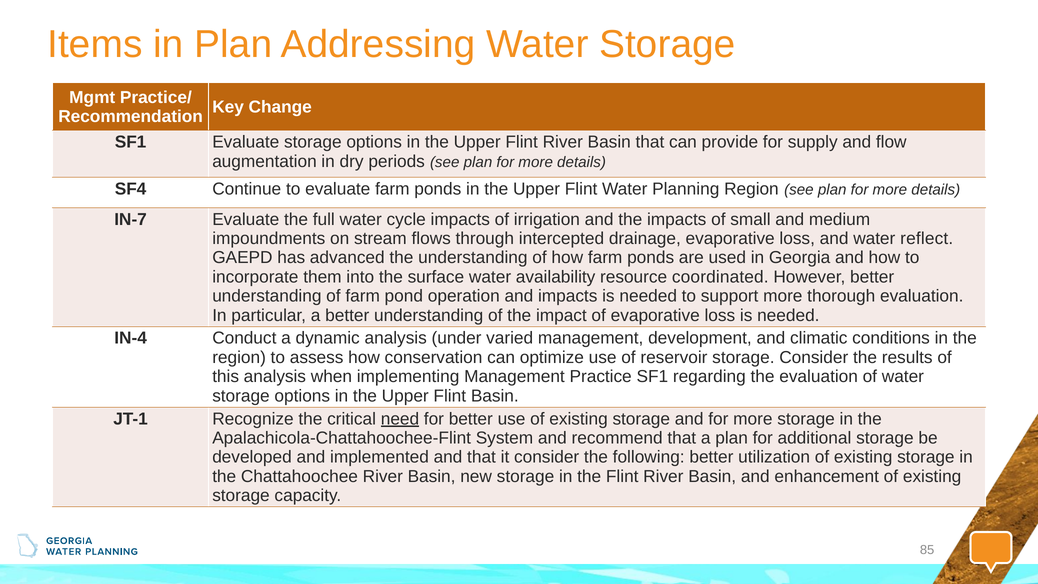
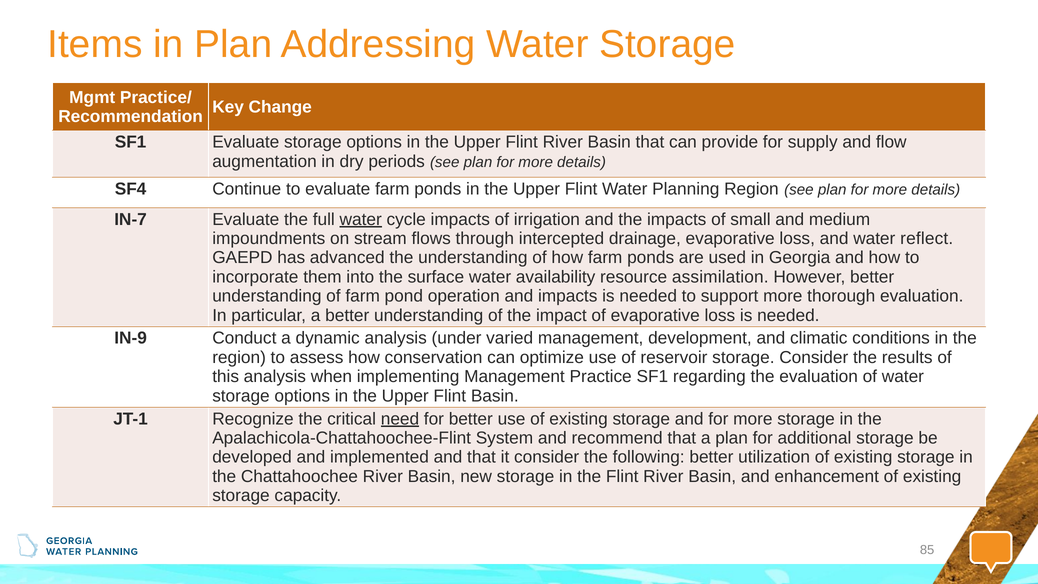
water at (361, 219) underline: none -> present
coordinated: coordinated -> assimilation
IN-4: IN-4 -> IN-9
